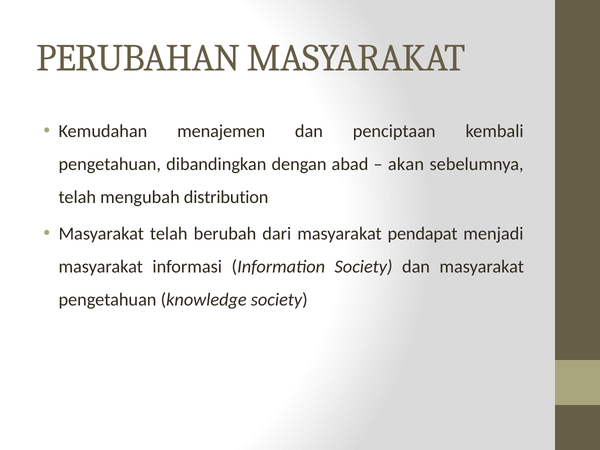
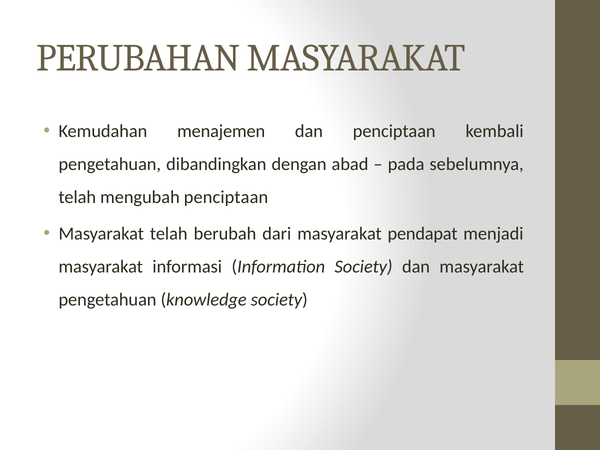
akan: akan -> pada
mengubah distribution: distribution -> penciptaan
